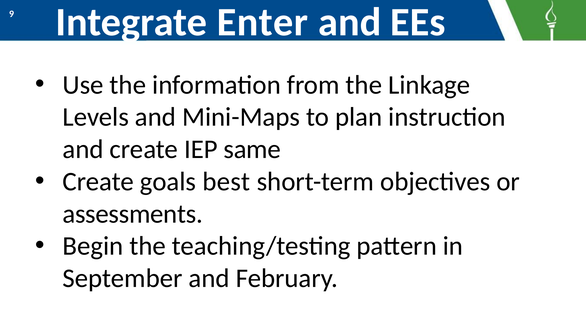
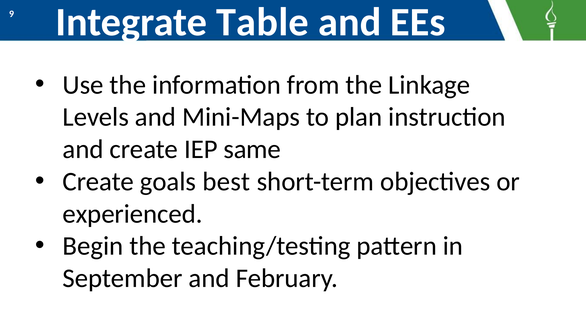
Enter: Enter -> Table
assessments: assessments -> experienced
